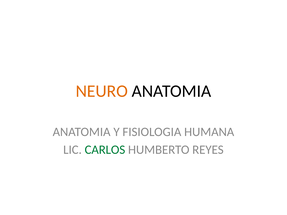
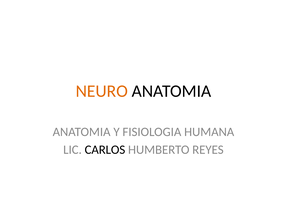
CARLOS colour: green -> black
